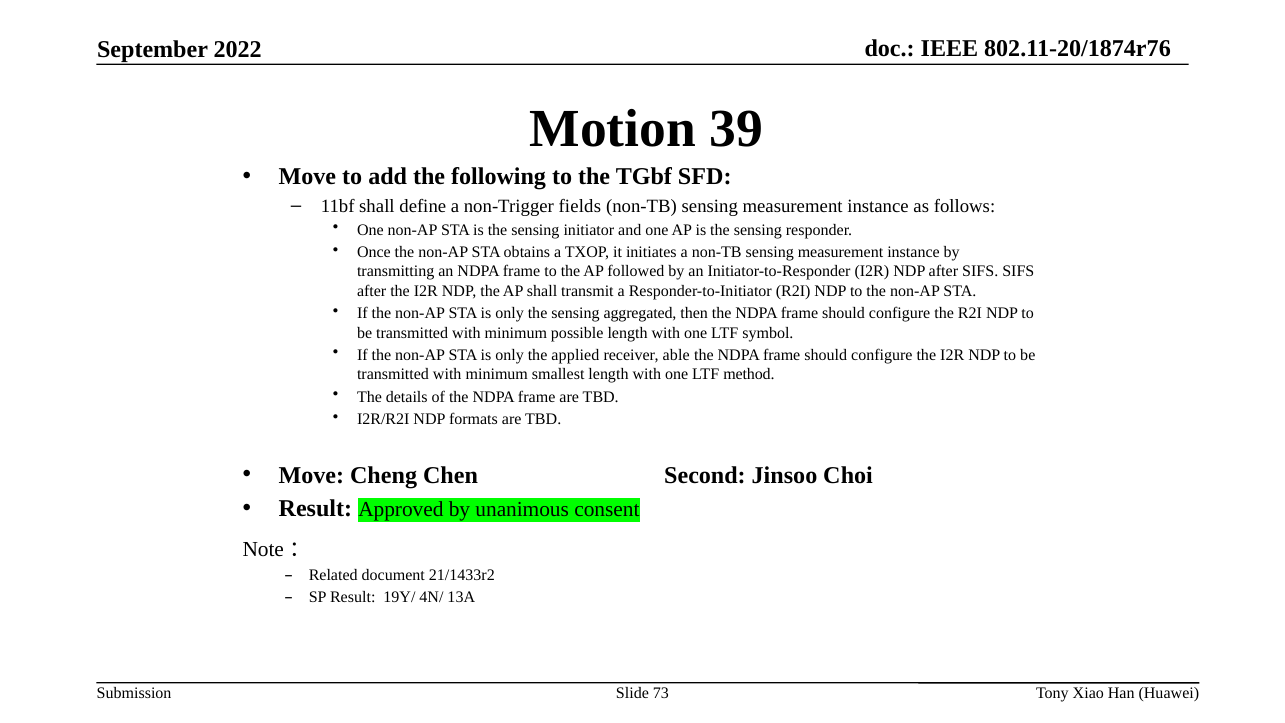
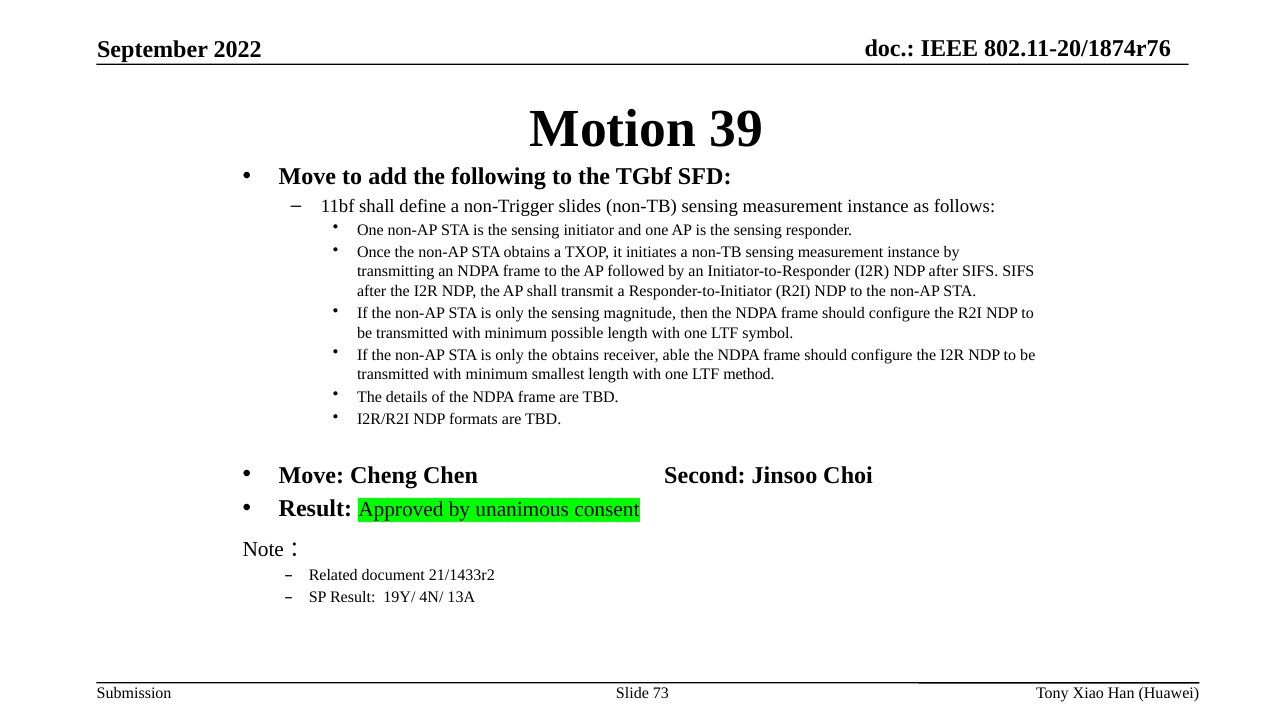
fields: fields -> slides
aggregated: aggregated -> magnitude
the applied: applied -> obtains
